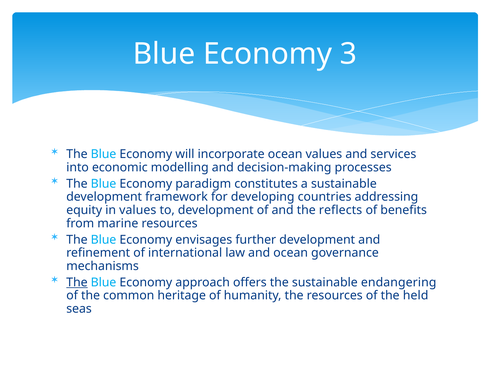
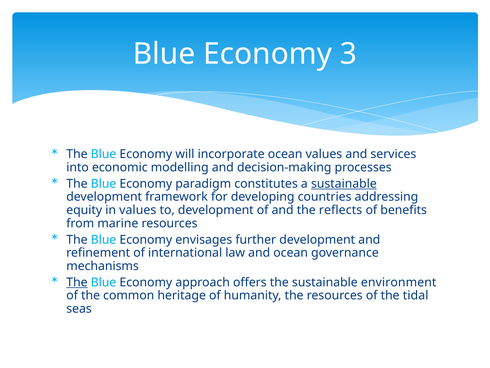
sustainable at (344, 183) underline: none -> present
endangering: endangering -> environment
held: held -> tidal
